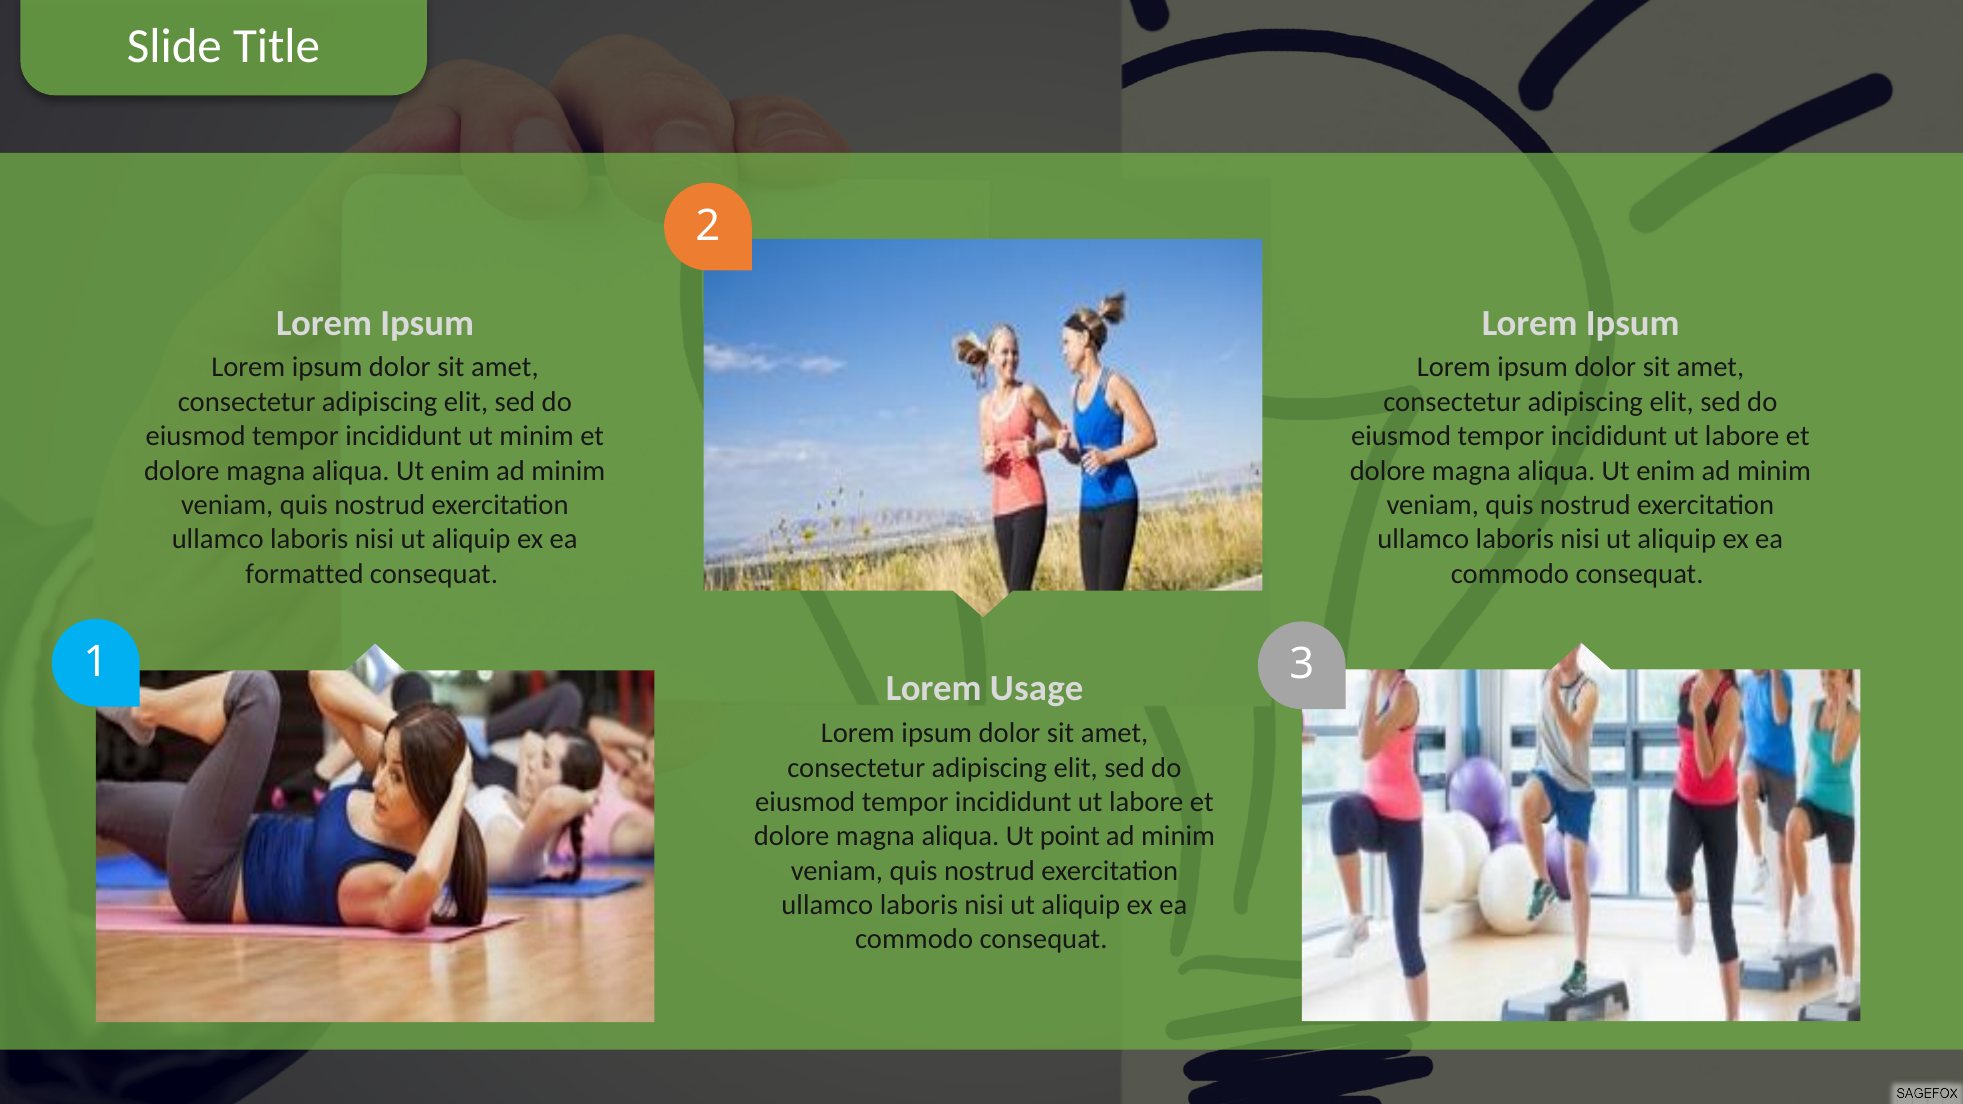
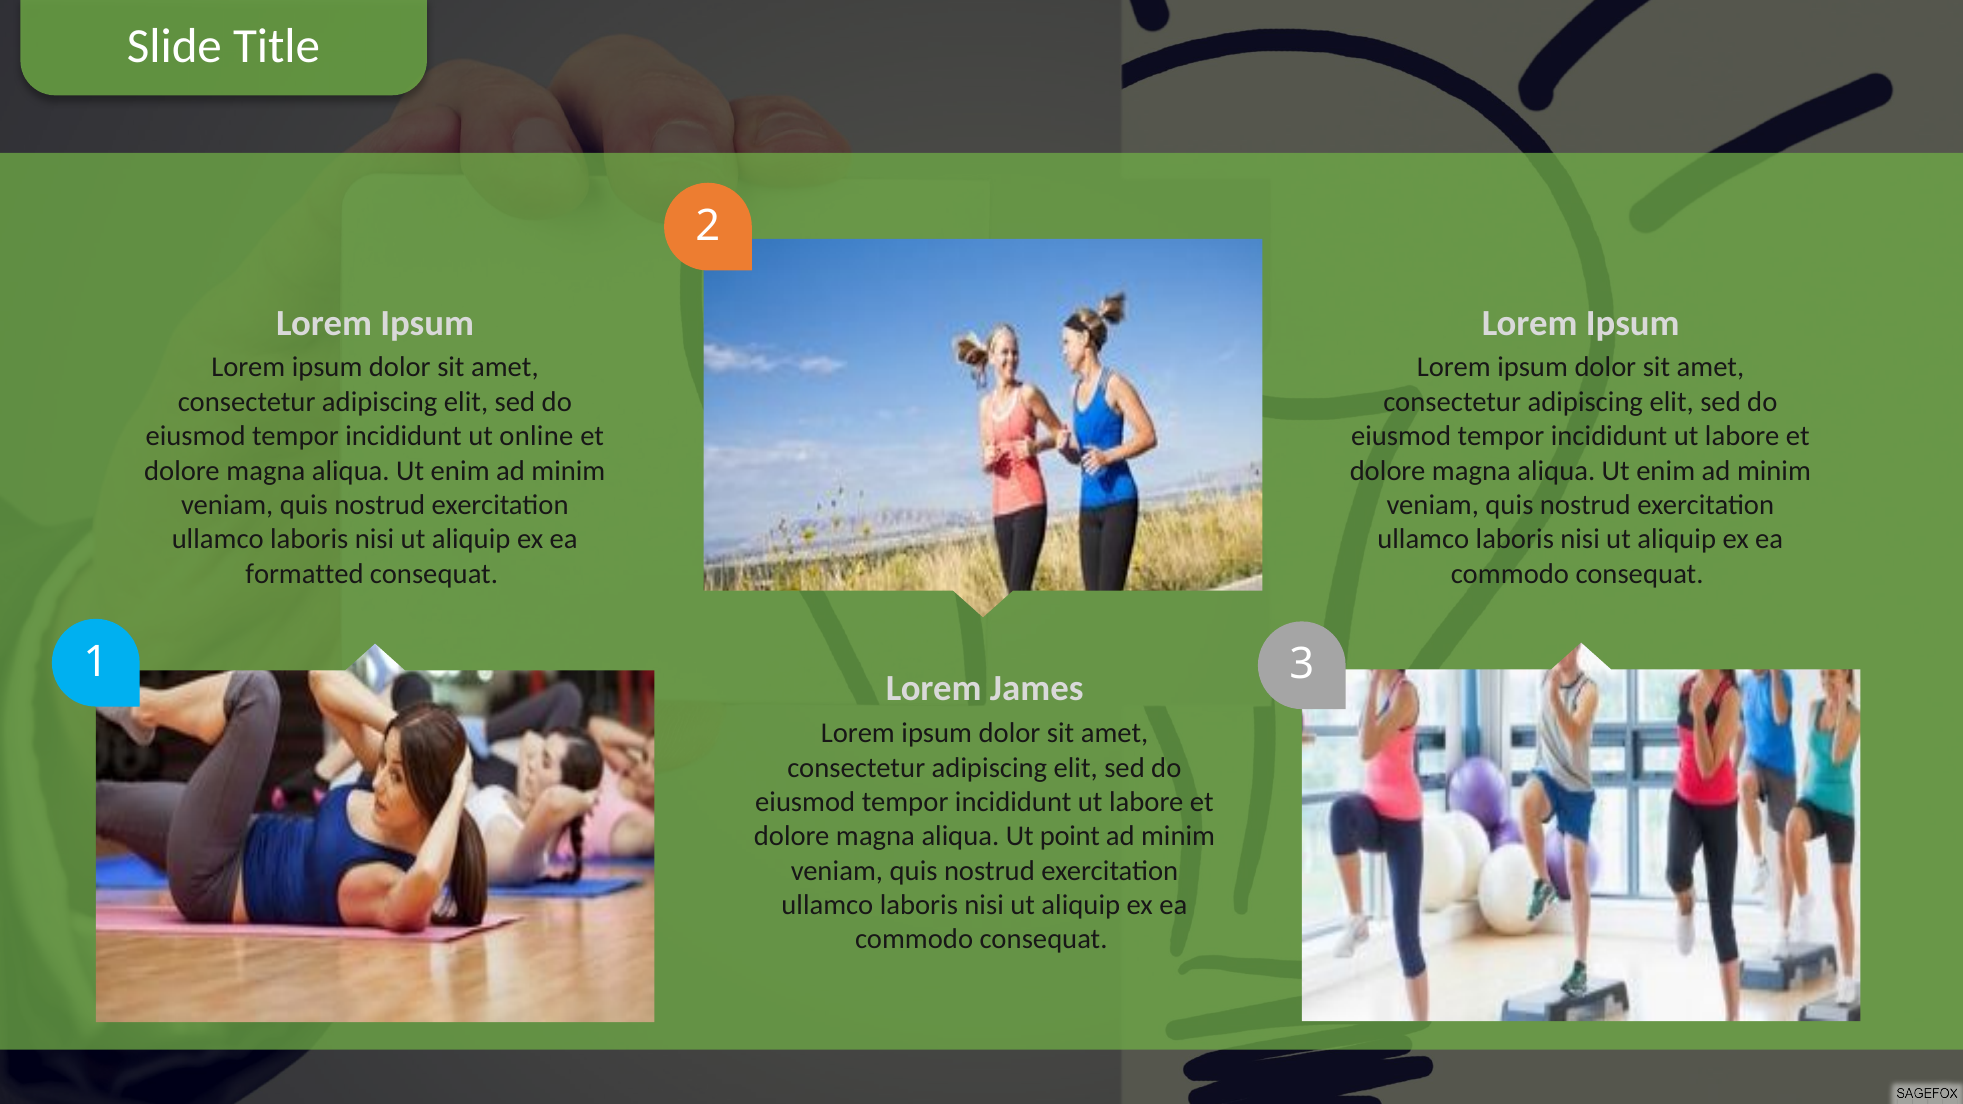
ut minim: minim -> online
Usage: Usage -> James
